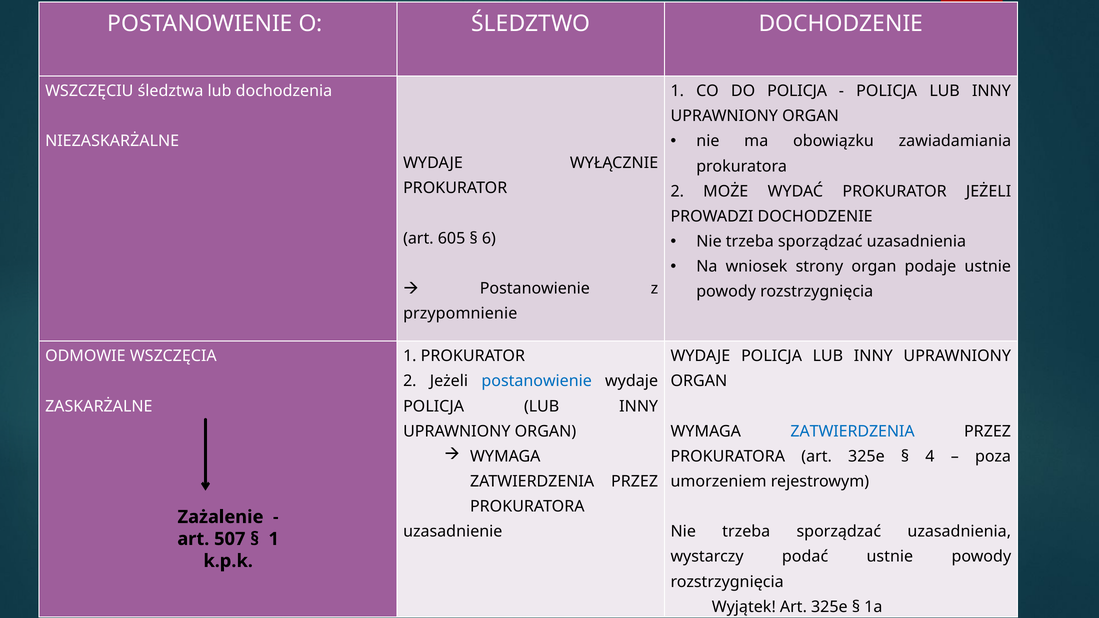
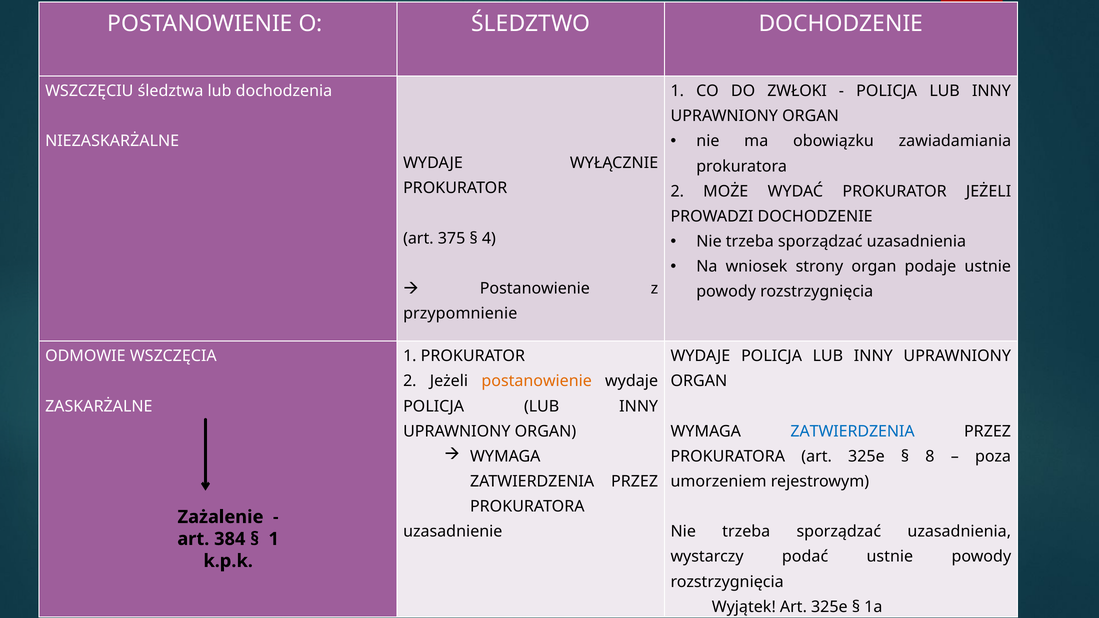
DO POLICJA: POLICJA -> ZWŁOKI
605: 605 -> 375
6: 6 -> 4
postanowienie at (537, 381) colour: blue -> orange
4: 4 -> 8
507: 507 -> 384
